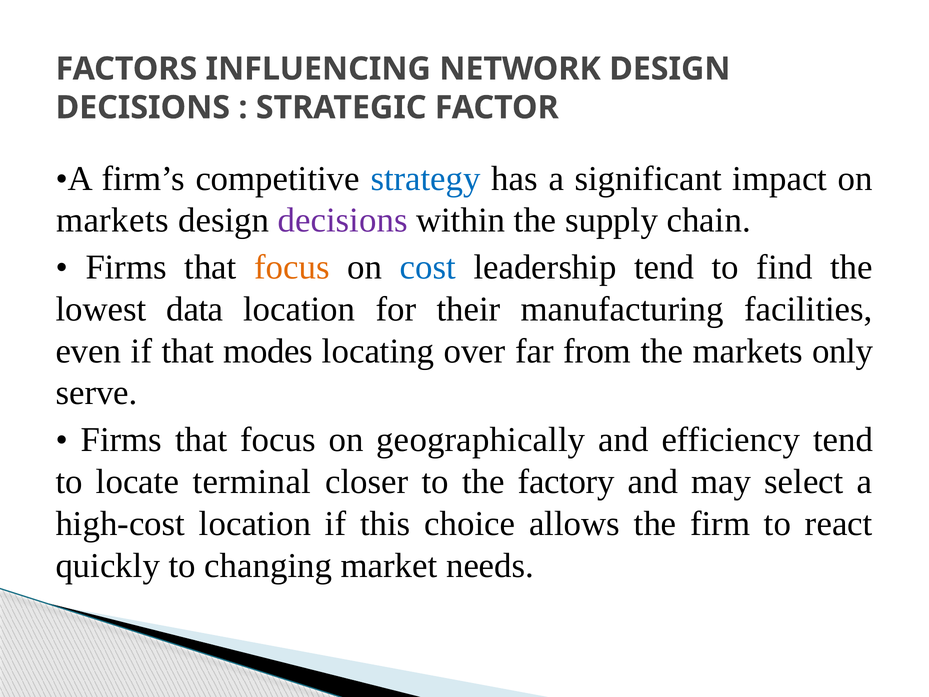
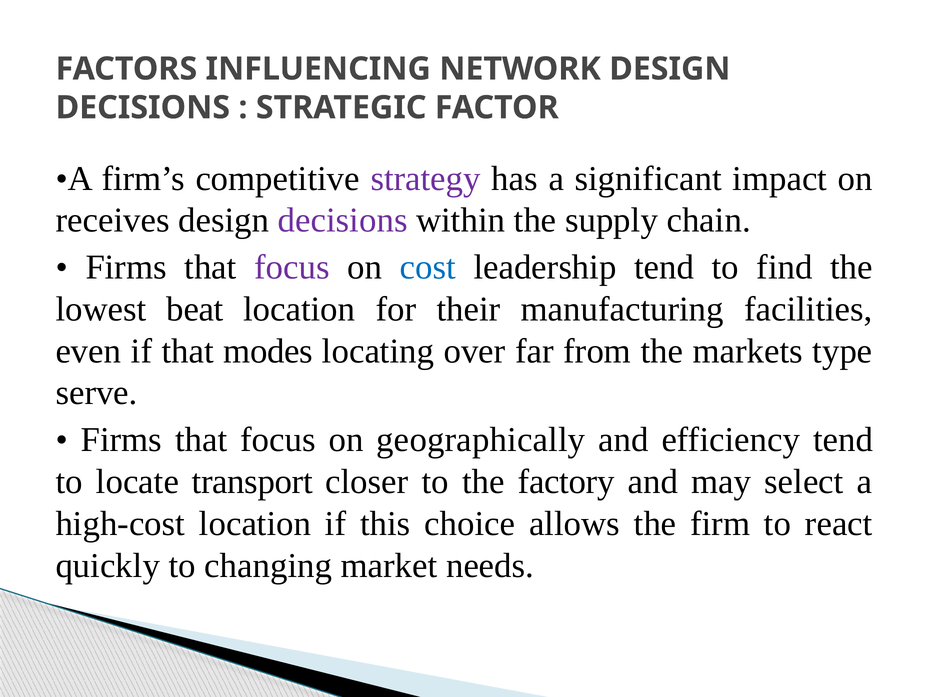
strategy colour: blue -> purple
markets at (112, 220): markets -> receives
focus at (292, 267) colour: orange -> purple
data: data -> beat
only: only -> type
terminal: terminal -> transport
